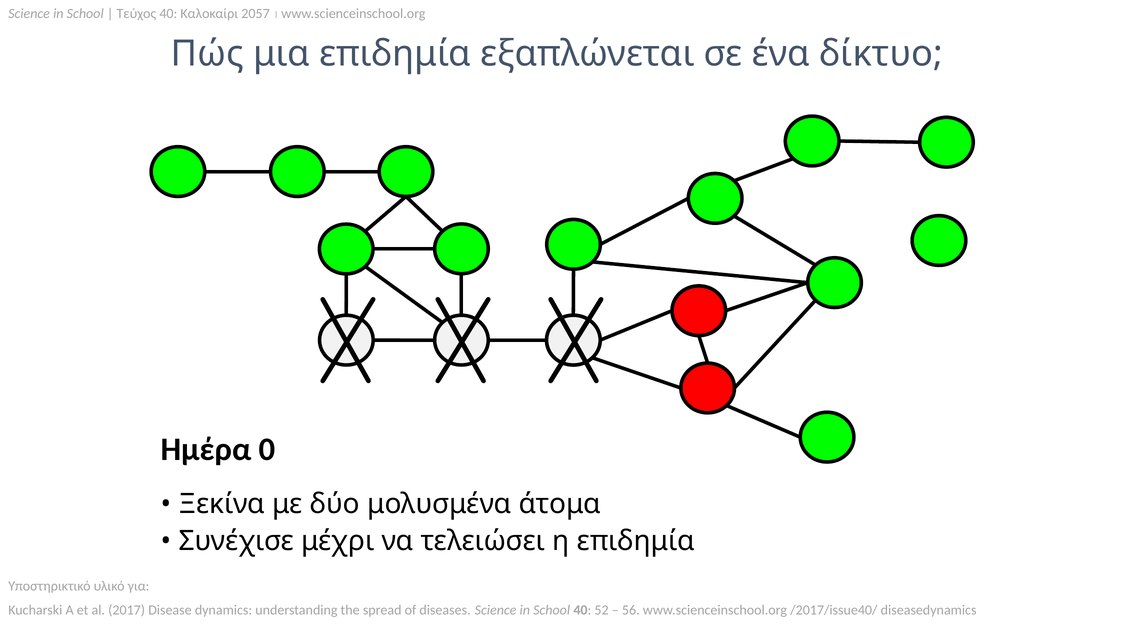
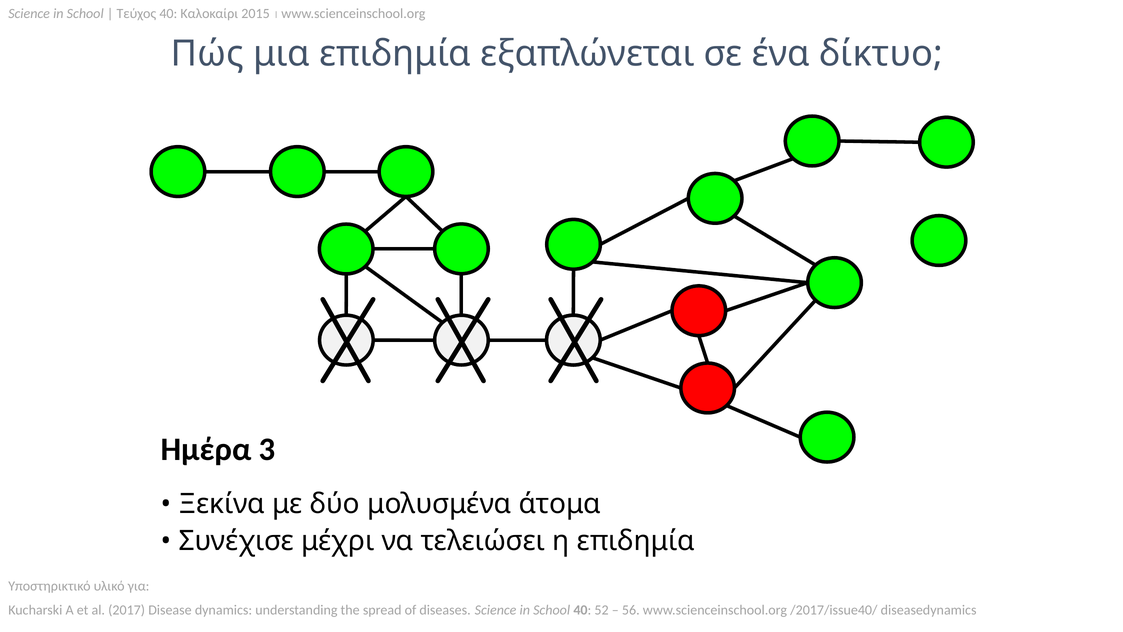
2057: 2057 -> 2015
0: 0 -> 3
